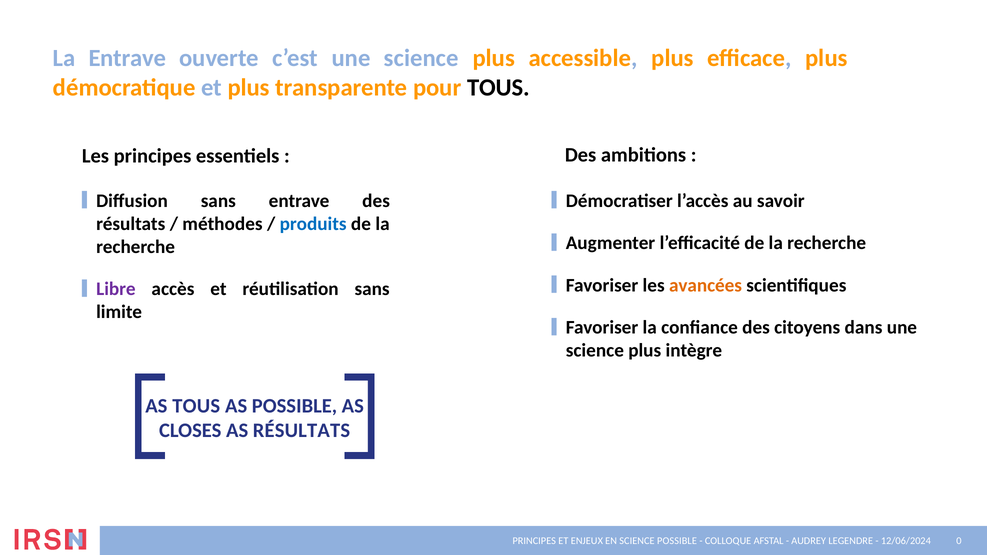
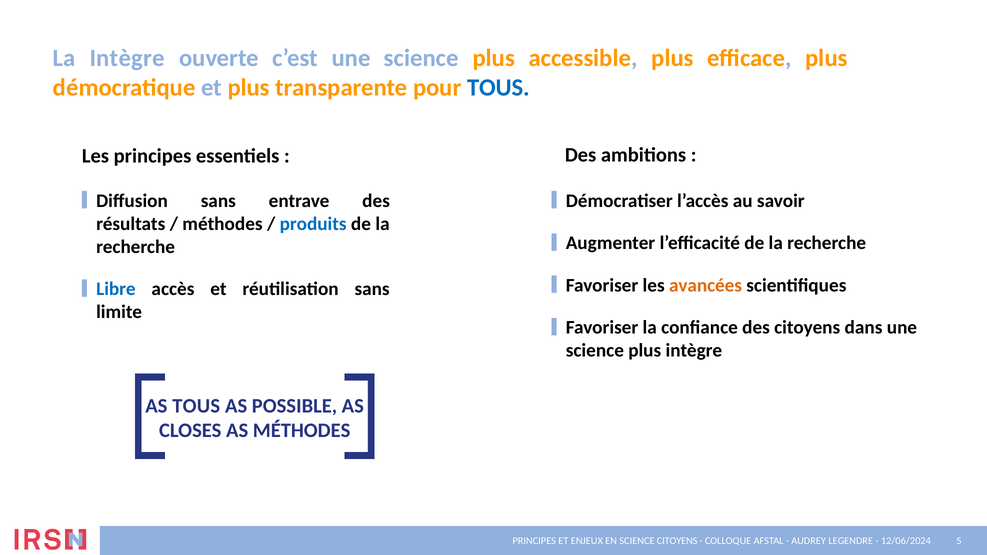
La Entrave: Entrave -> Intègre
TOUS at (498, 88) colour: black -> blue
Libre colour: purple -> blue
AS RÉSULTATS: RÉSULTATS -> MÉTHODES
SCIENCE POSSIBLE: POSSIBLE -> CITOYENS
0: 0 -> 5
